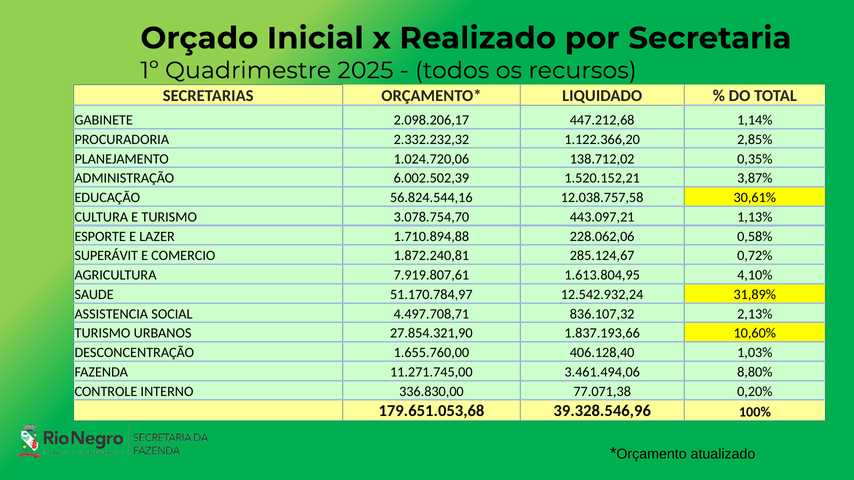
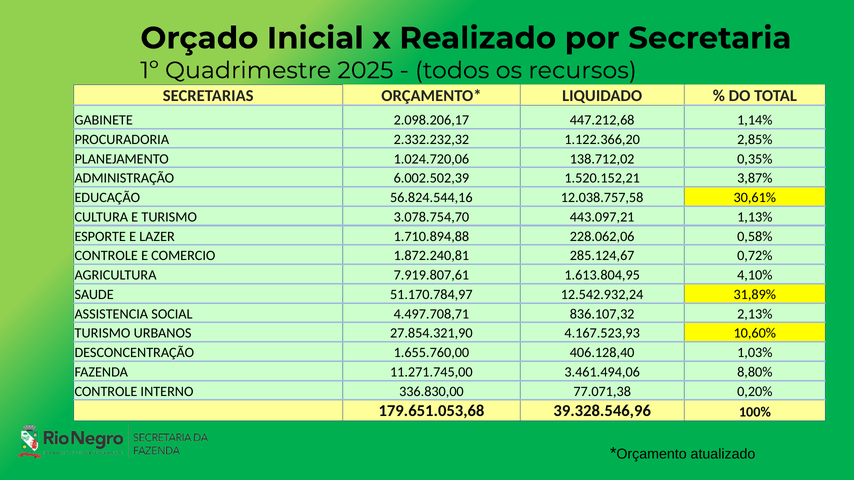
SUPERÁVIT at (106, 256): SUPERÁVIT -> CONTROLE
1.837.193,66: 1.837.193,66 -> 4.167.523,93
